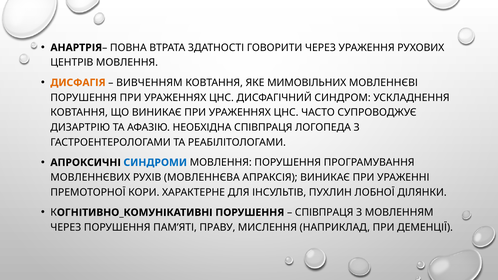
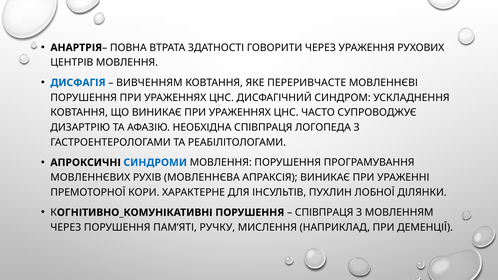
ДИСФАГІЯ colour: orange -> blue
МИМОВІЛЬНИХ: МИМОВІЛЬНИХ -> ПЕРЕРИВЧАСТЕ
ПРАВУ: ПРАВУ -> РУЧКУ
